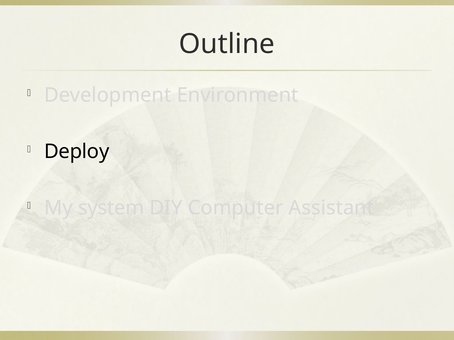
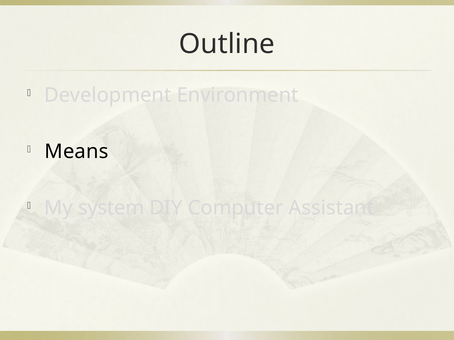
Deploy: Deploy -> Means
